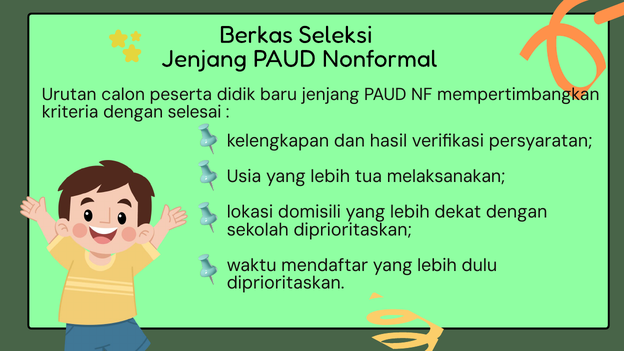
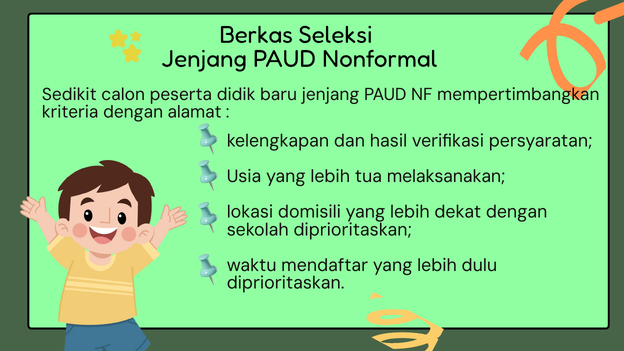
Urutan: Urutan -> Sedikit
selesai: selesai -> alamat
